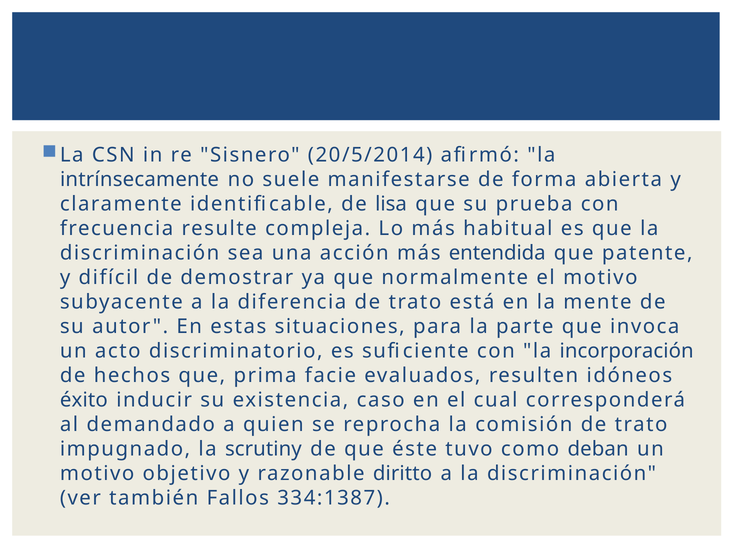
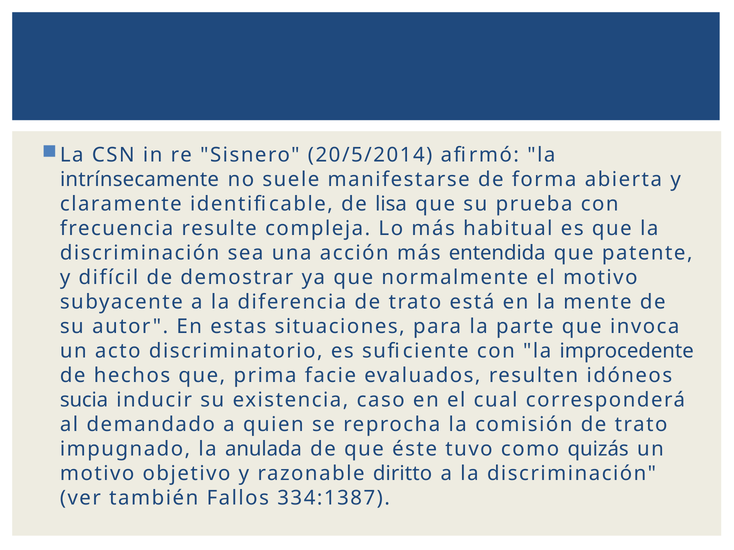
incorporación: incorporación -> improcedente
éxito: éxito -> sucia
scrutiny: scrutiny -> anulada
deban: deban -> quizás
